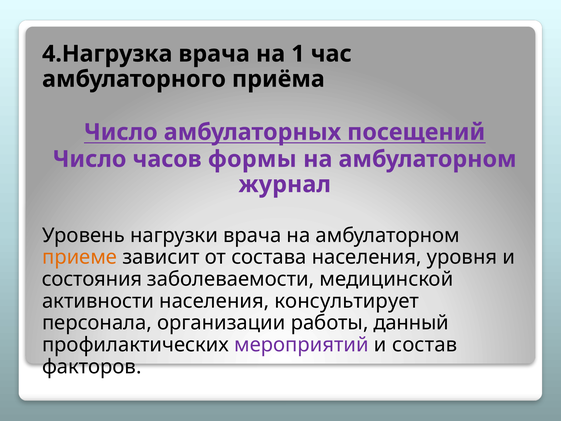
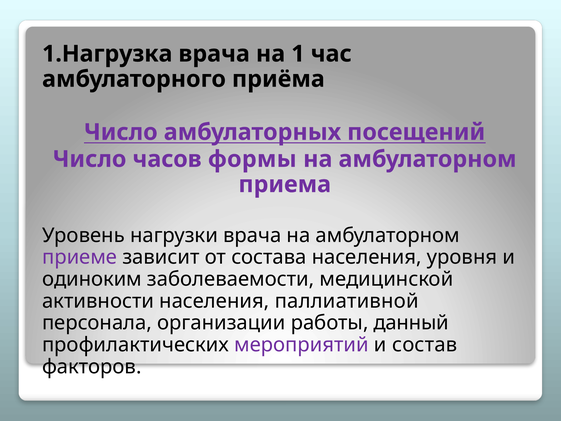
4.Нагрузка: 4.Нагрузка -> 1.Нагрузка
журнал: журнал -> приема
приеме colour: orange -> purple
состояния: состояния -> одиноким
консультирует: консультирует -> паллиативной
